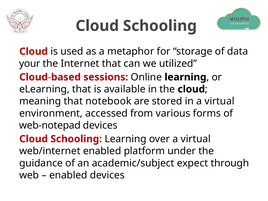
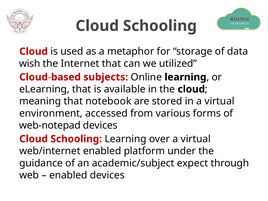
your: your -> wish
sessions: sessions -> subjects
